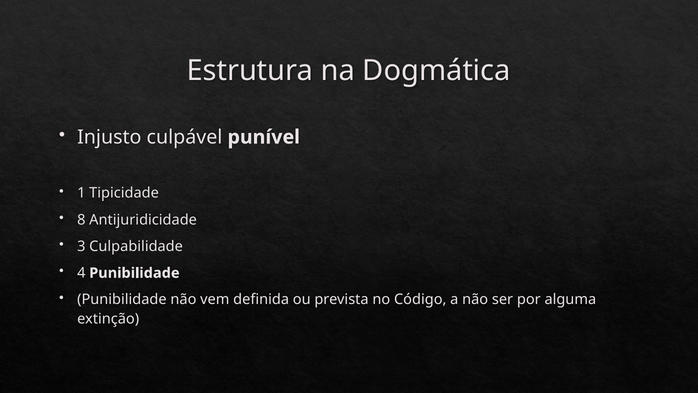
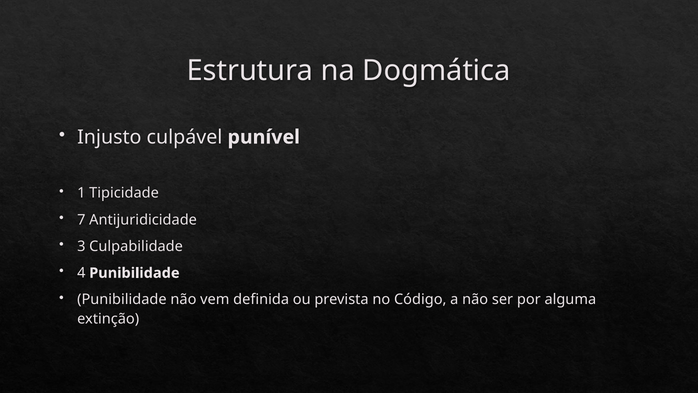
8: 8 -> 7
